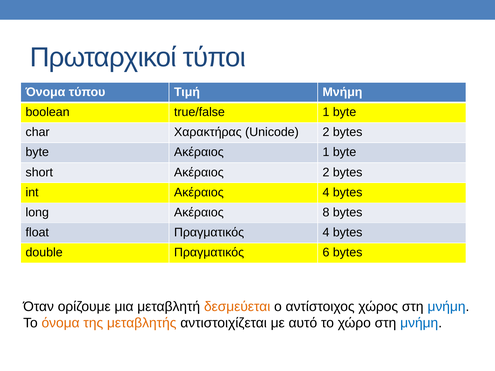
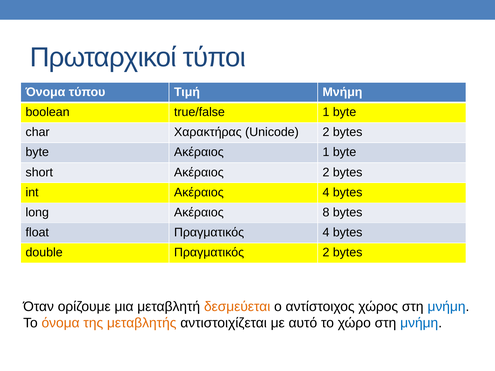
Πραγματικός 6: 6 -> 2
